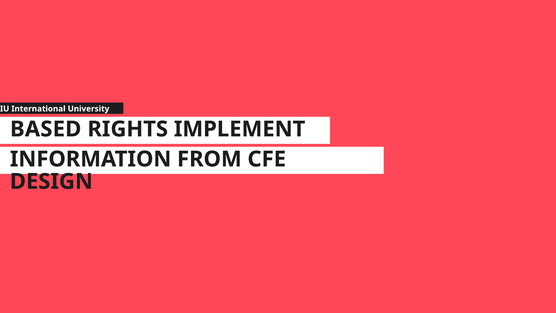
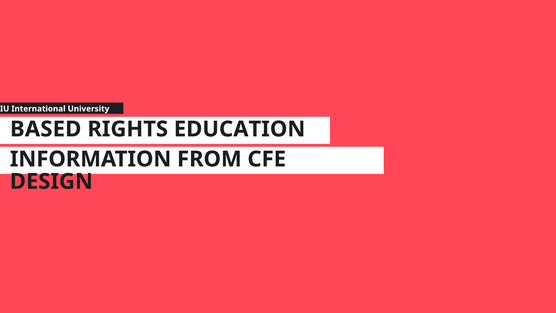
IMPLEMENT: IMPLEMENT -> EDUCATION
